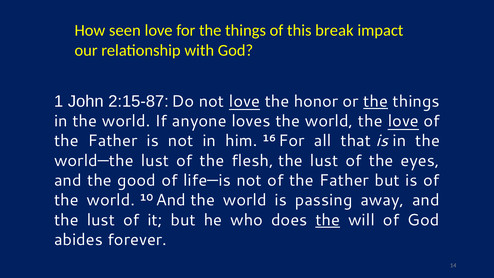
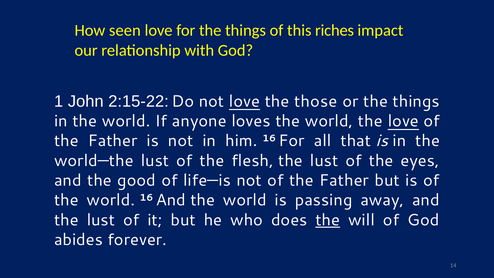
break: break -> riches
2:15-87: 2:15-87 -> 2:15-22
honor: honor -> those
the at (376, 101) underline: present -> none
world 10: 10 -> 16
